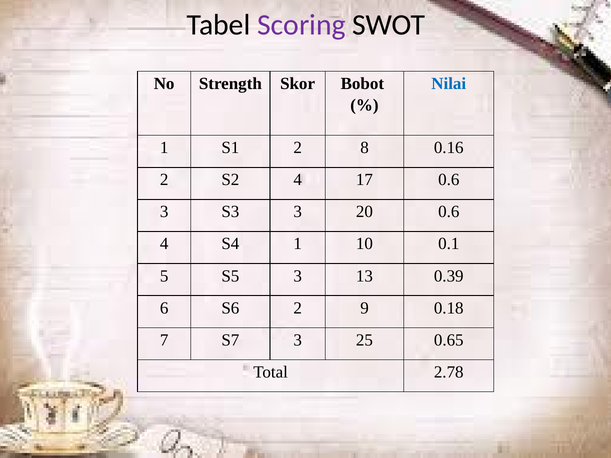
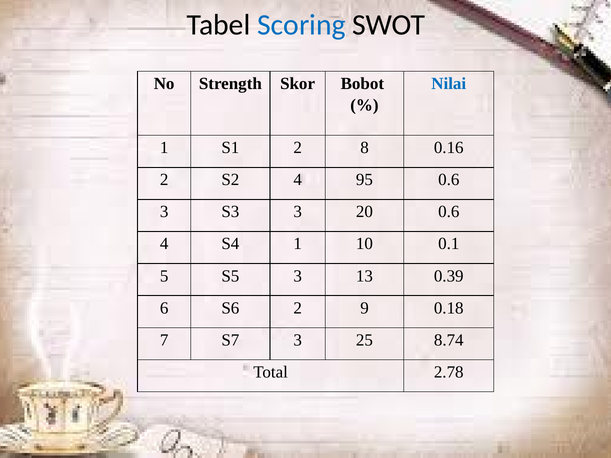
Scoring colour: purple -> blue
17: 17 -> 95
0.65: 0.65 -> 8.74
